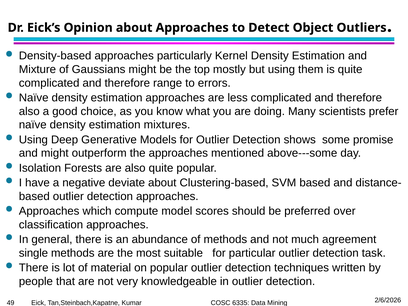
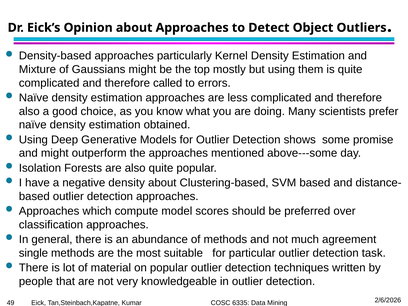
range: range -> called
mixtures: mixtures -> obtained
negative deviate: deviate -> density
